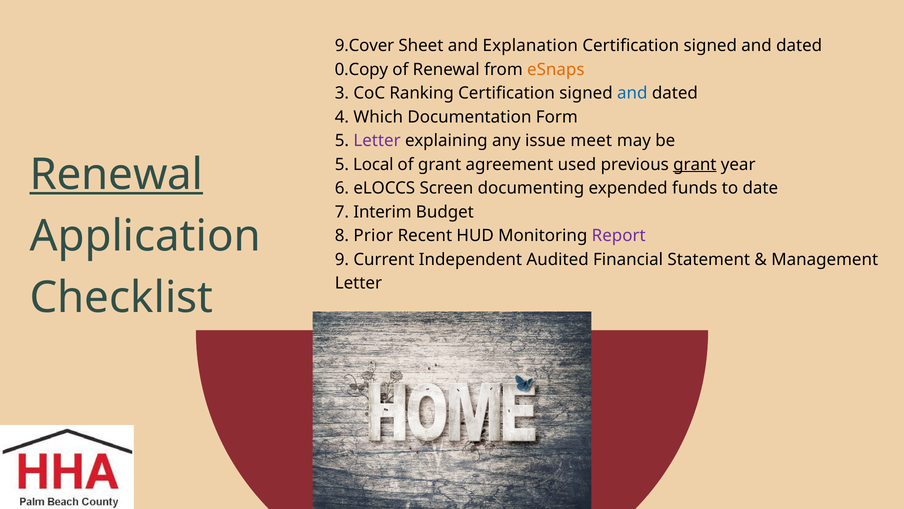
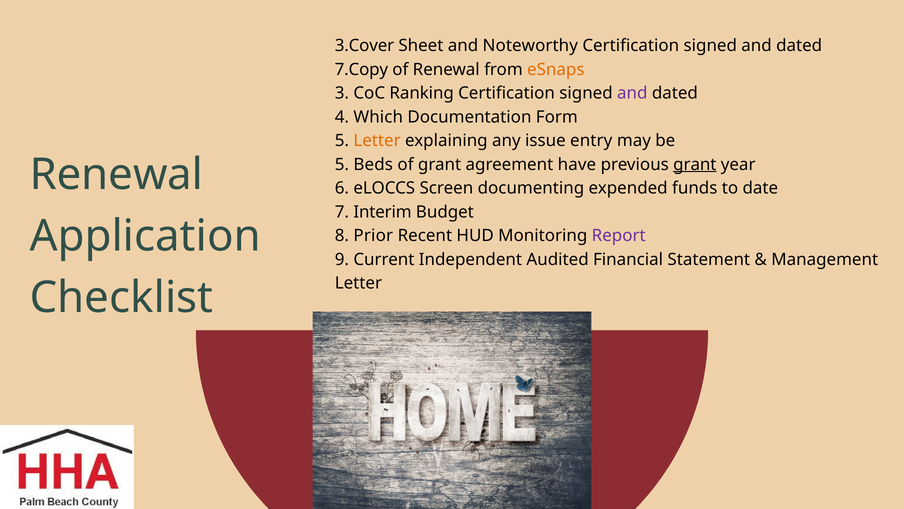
9.Cover: 9.Cover -> 3.Cover
Explanation: Explanation -> Noteworthy
0.Copy: 0.Copy -> 7.Copy
and at (632, 93) colour: blue -> purple
Letter at (377, 141) colour: purple -> orange
meet: meet -> entry
Local: Local -> Beds
used: used -> have
Renewal at (116, 174) underline: present -> none
